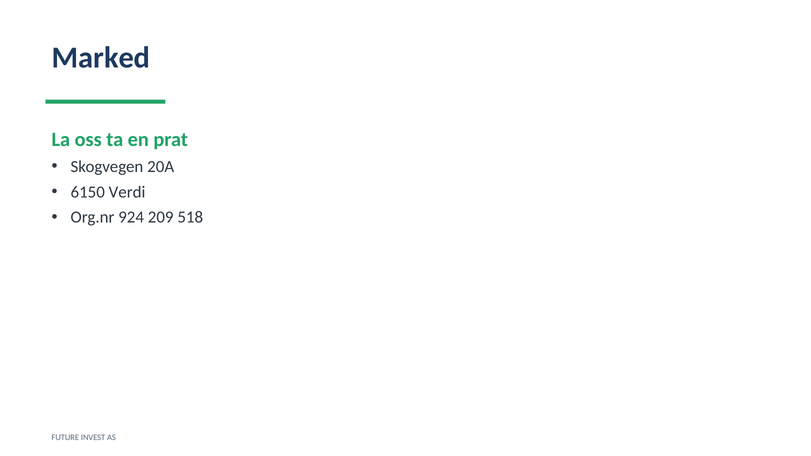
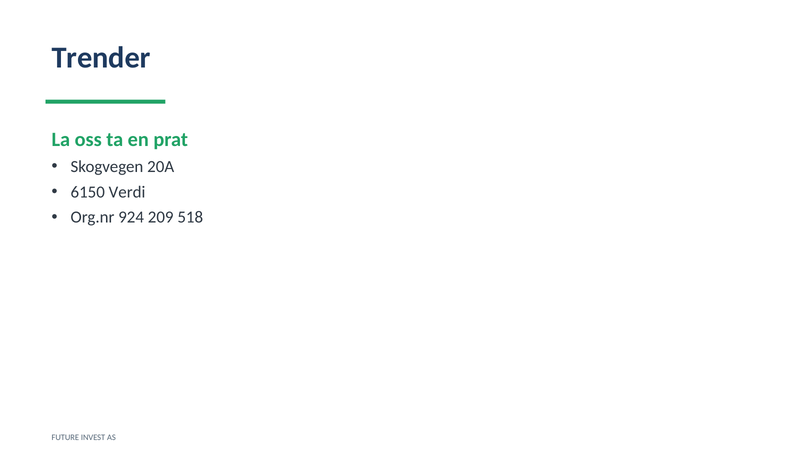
Marked: Marked -> Trender
